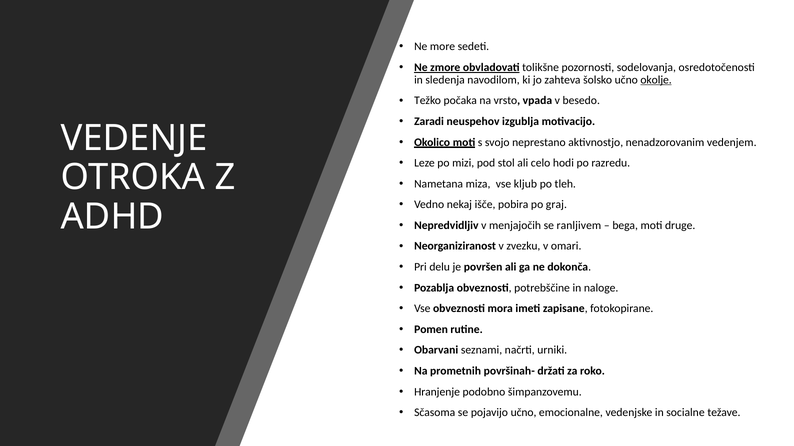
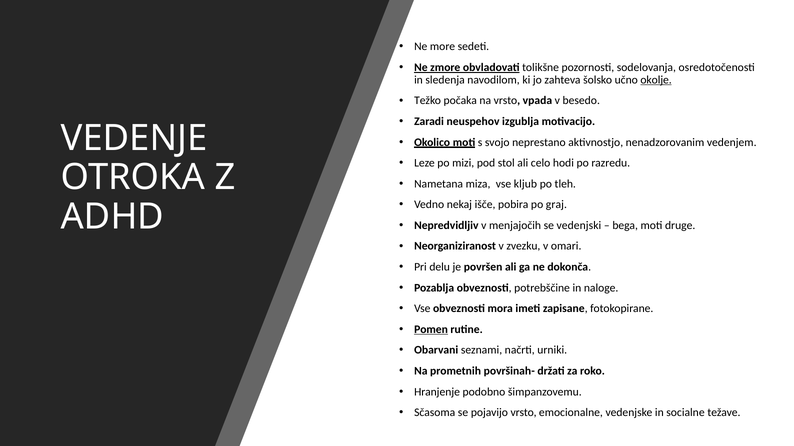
ranljivem: ranljivem -> vedenjski
Pomen underline: none -> present
pojavijo učno: učno -> vrsto
